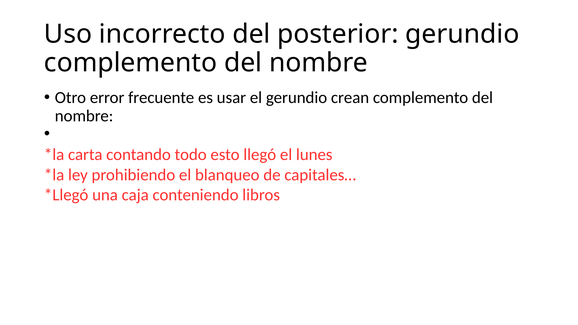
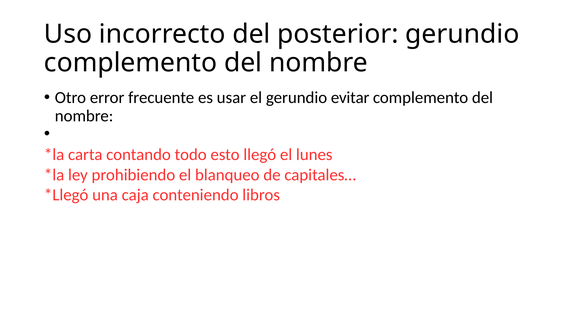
crean: crean -> evitar
